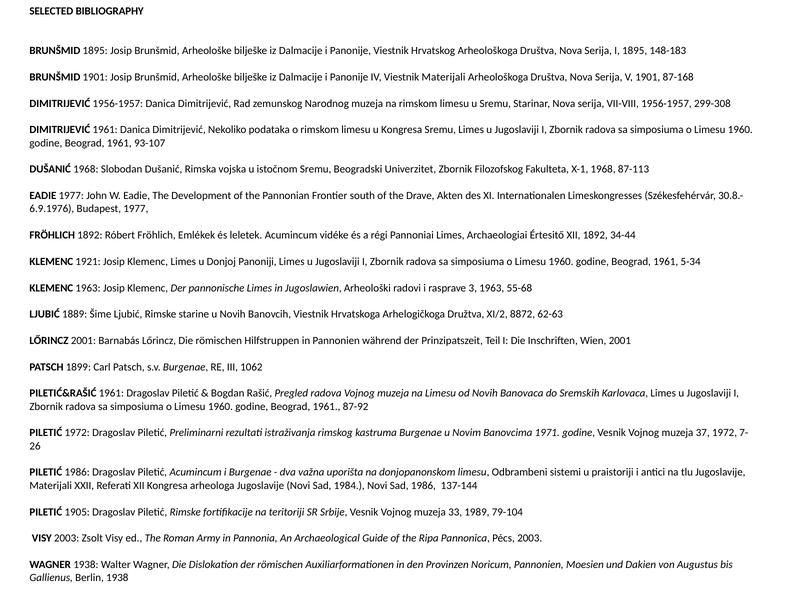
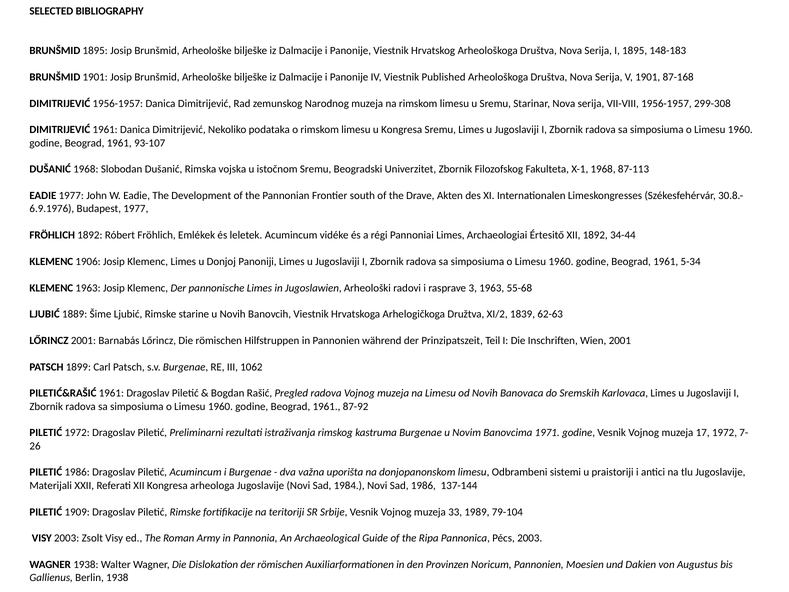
Viestnik Materijali: Materijali -> Published
1921: 1921 -> 1906
8872: 8872 -> 1839
37: 37 -> 17
1905: 1905 -> 1909
